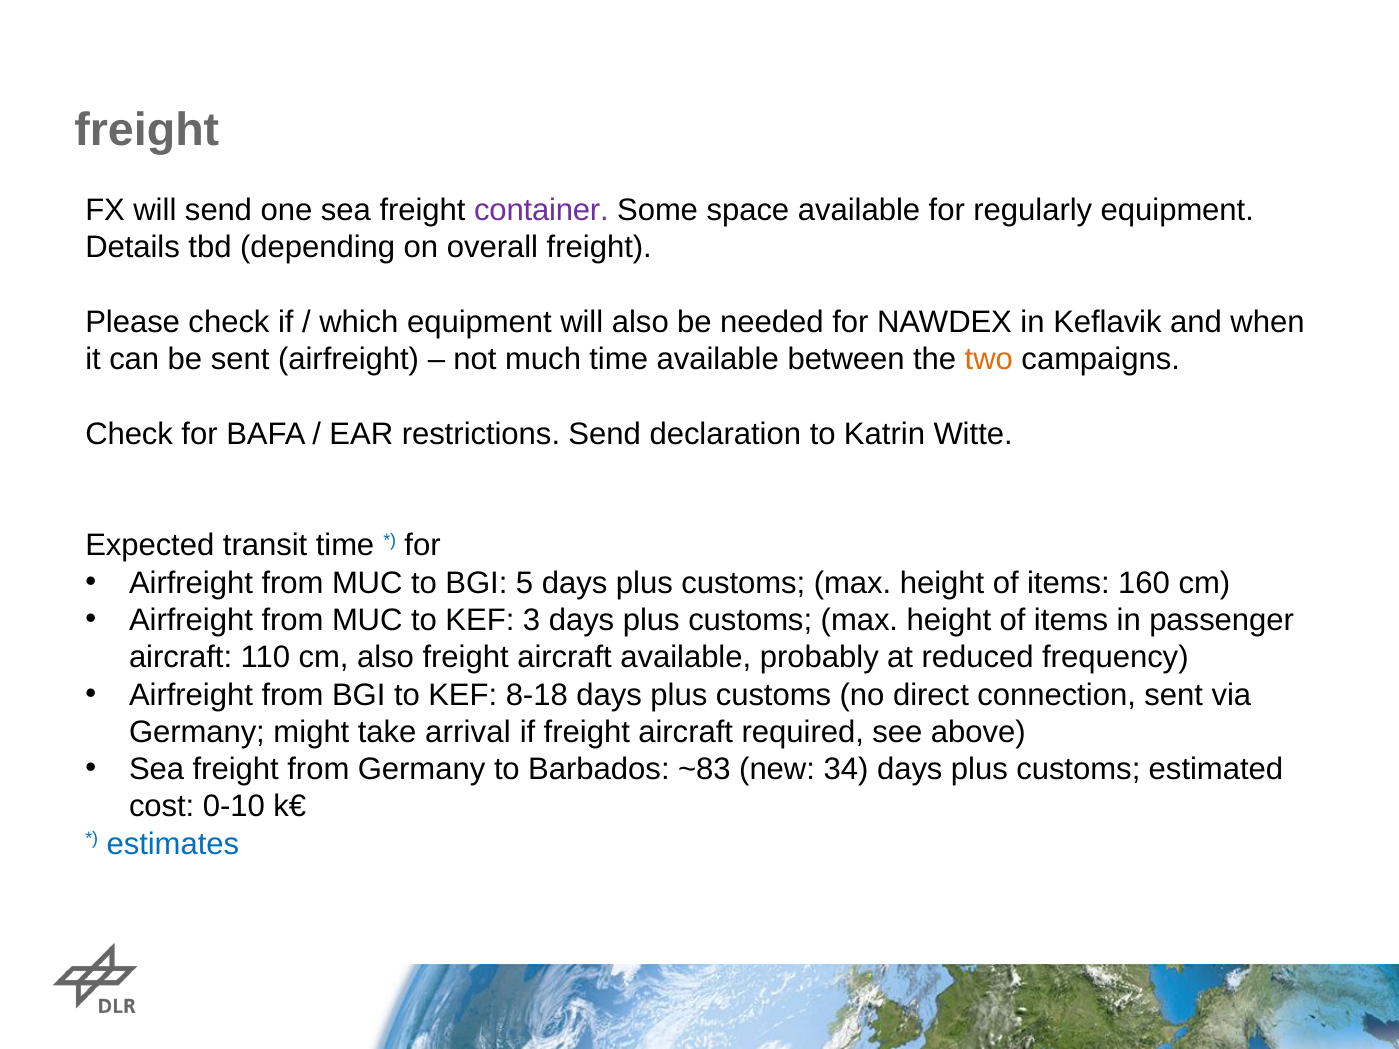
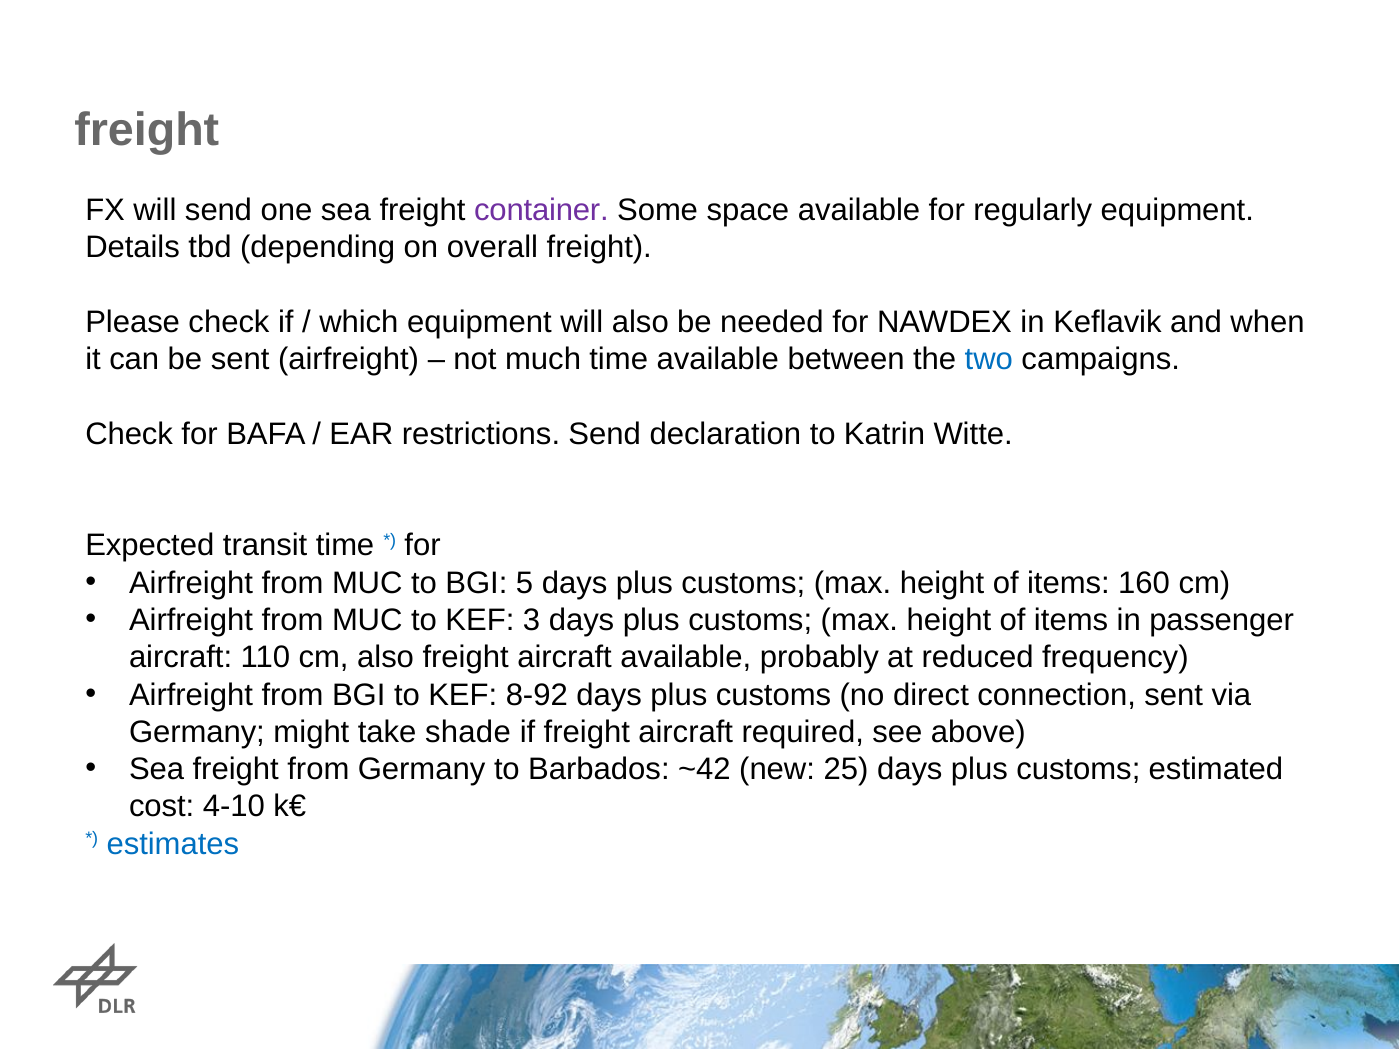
two colour: orange -> blue
8-18: 8-18 -> 8-92
arrival: arrival -> shade
~83: ~83 -> ~42
34: 34 -> 25
0-10: 0-10 -> 4-10
